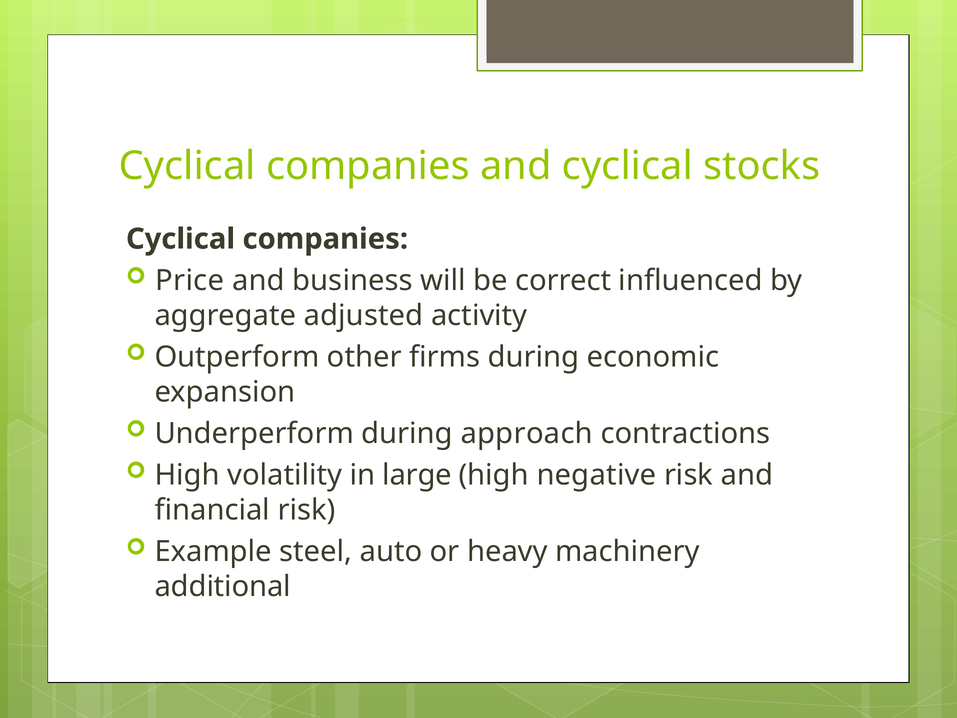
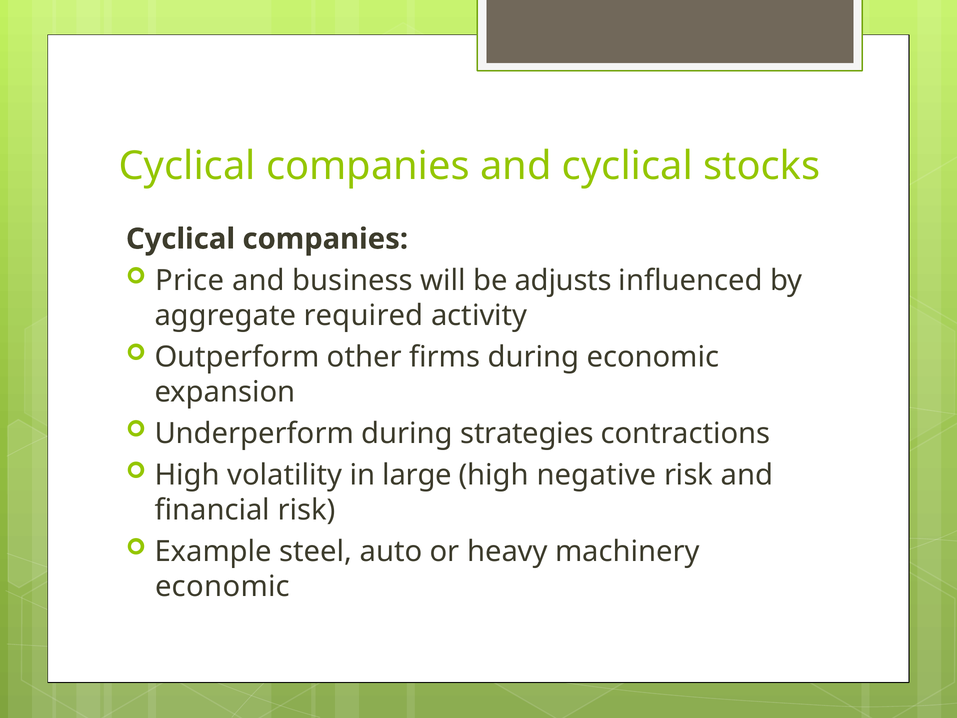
correct: correct -> adjusts
adjusted: adjusted -> required
approach: approach -> strategies
additional at (223, 586): additional -> economic
